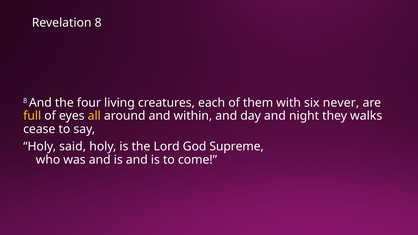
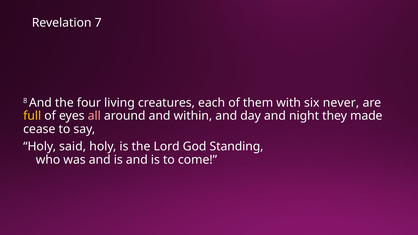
Revelation 8: 8 -> 7
all colour: yellow -> pink
walks: walks -> made
Supreme: Supreme -> Standing
